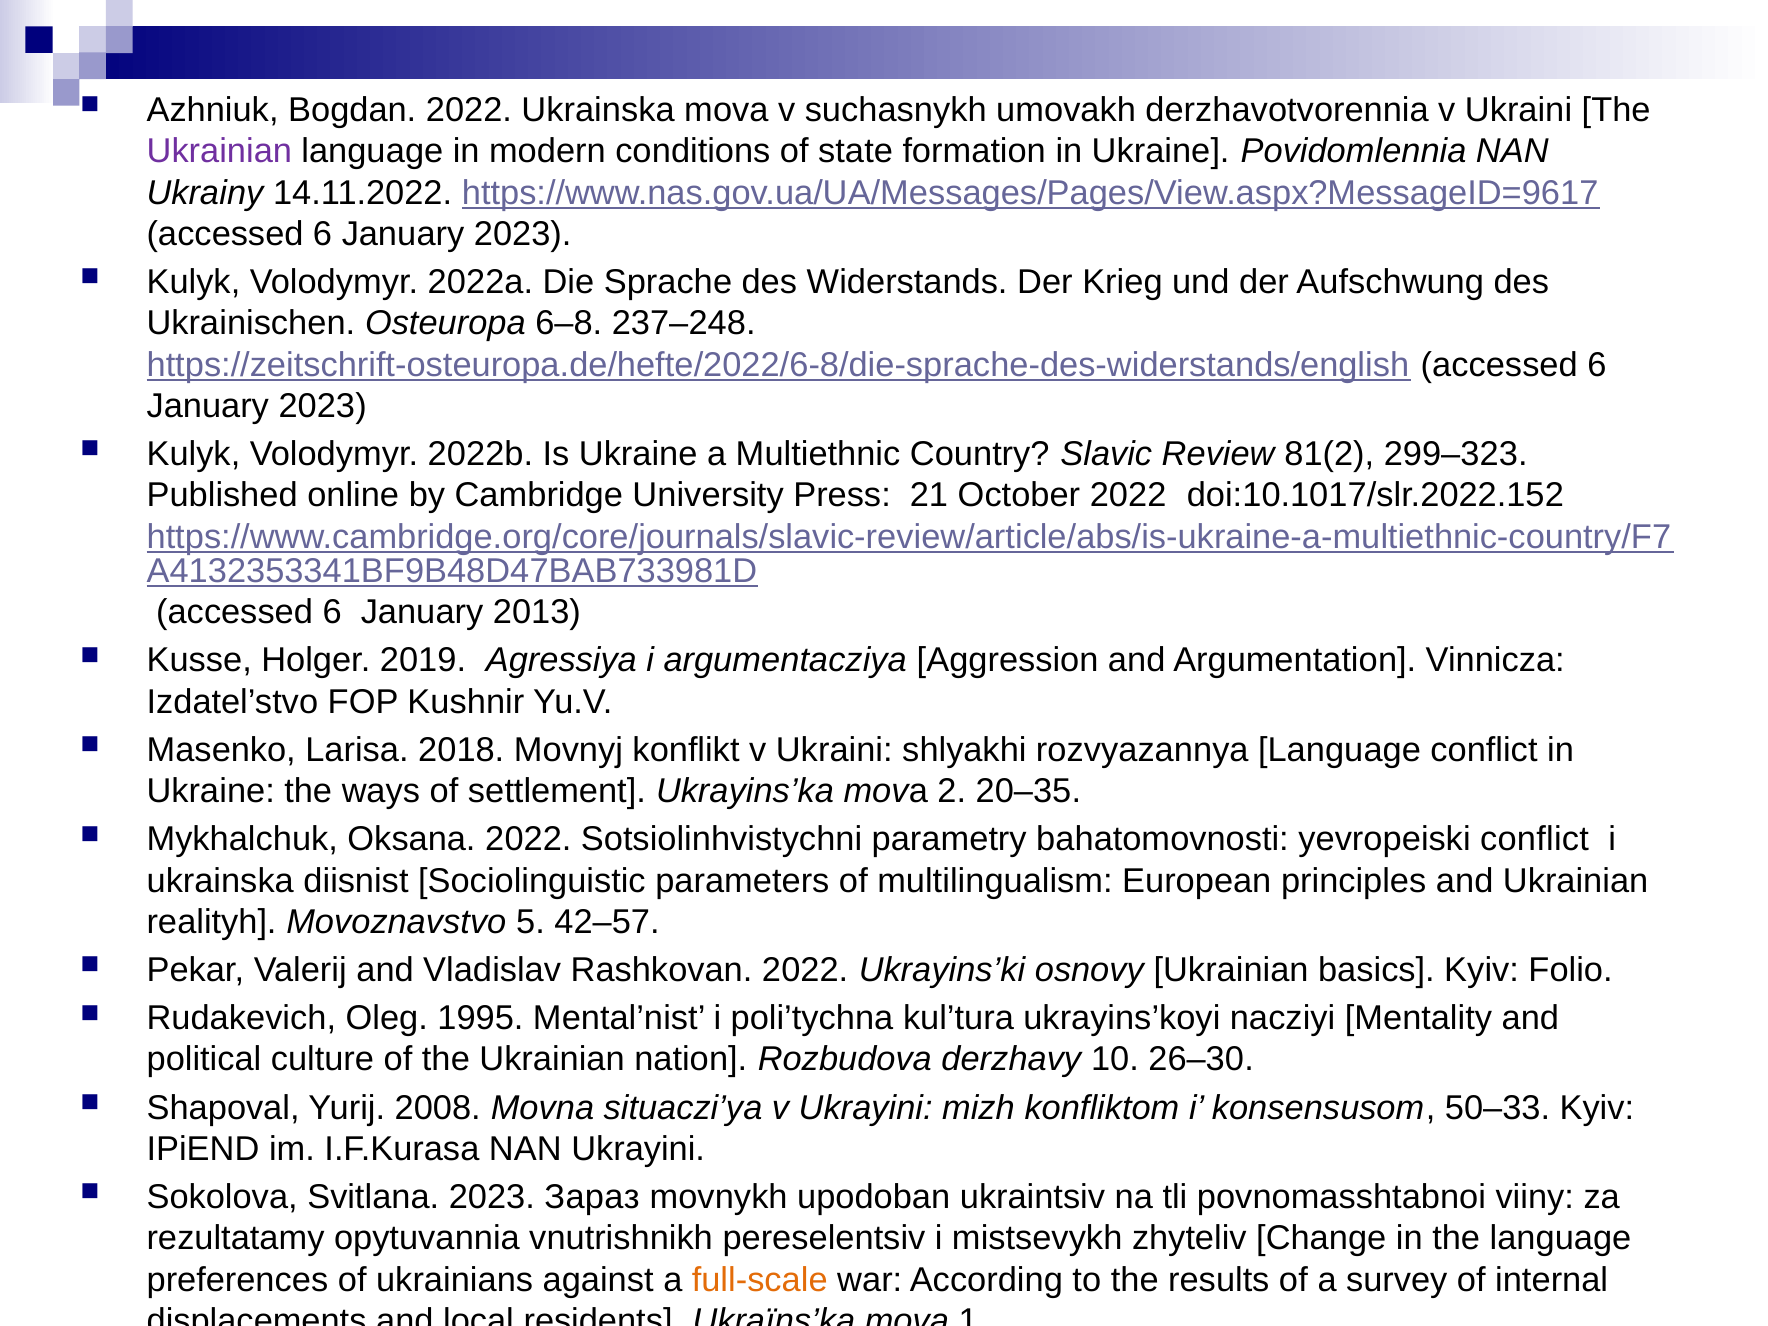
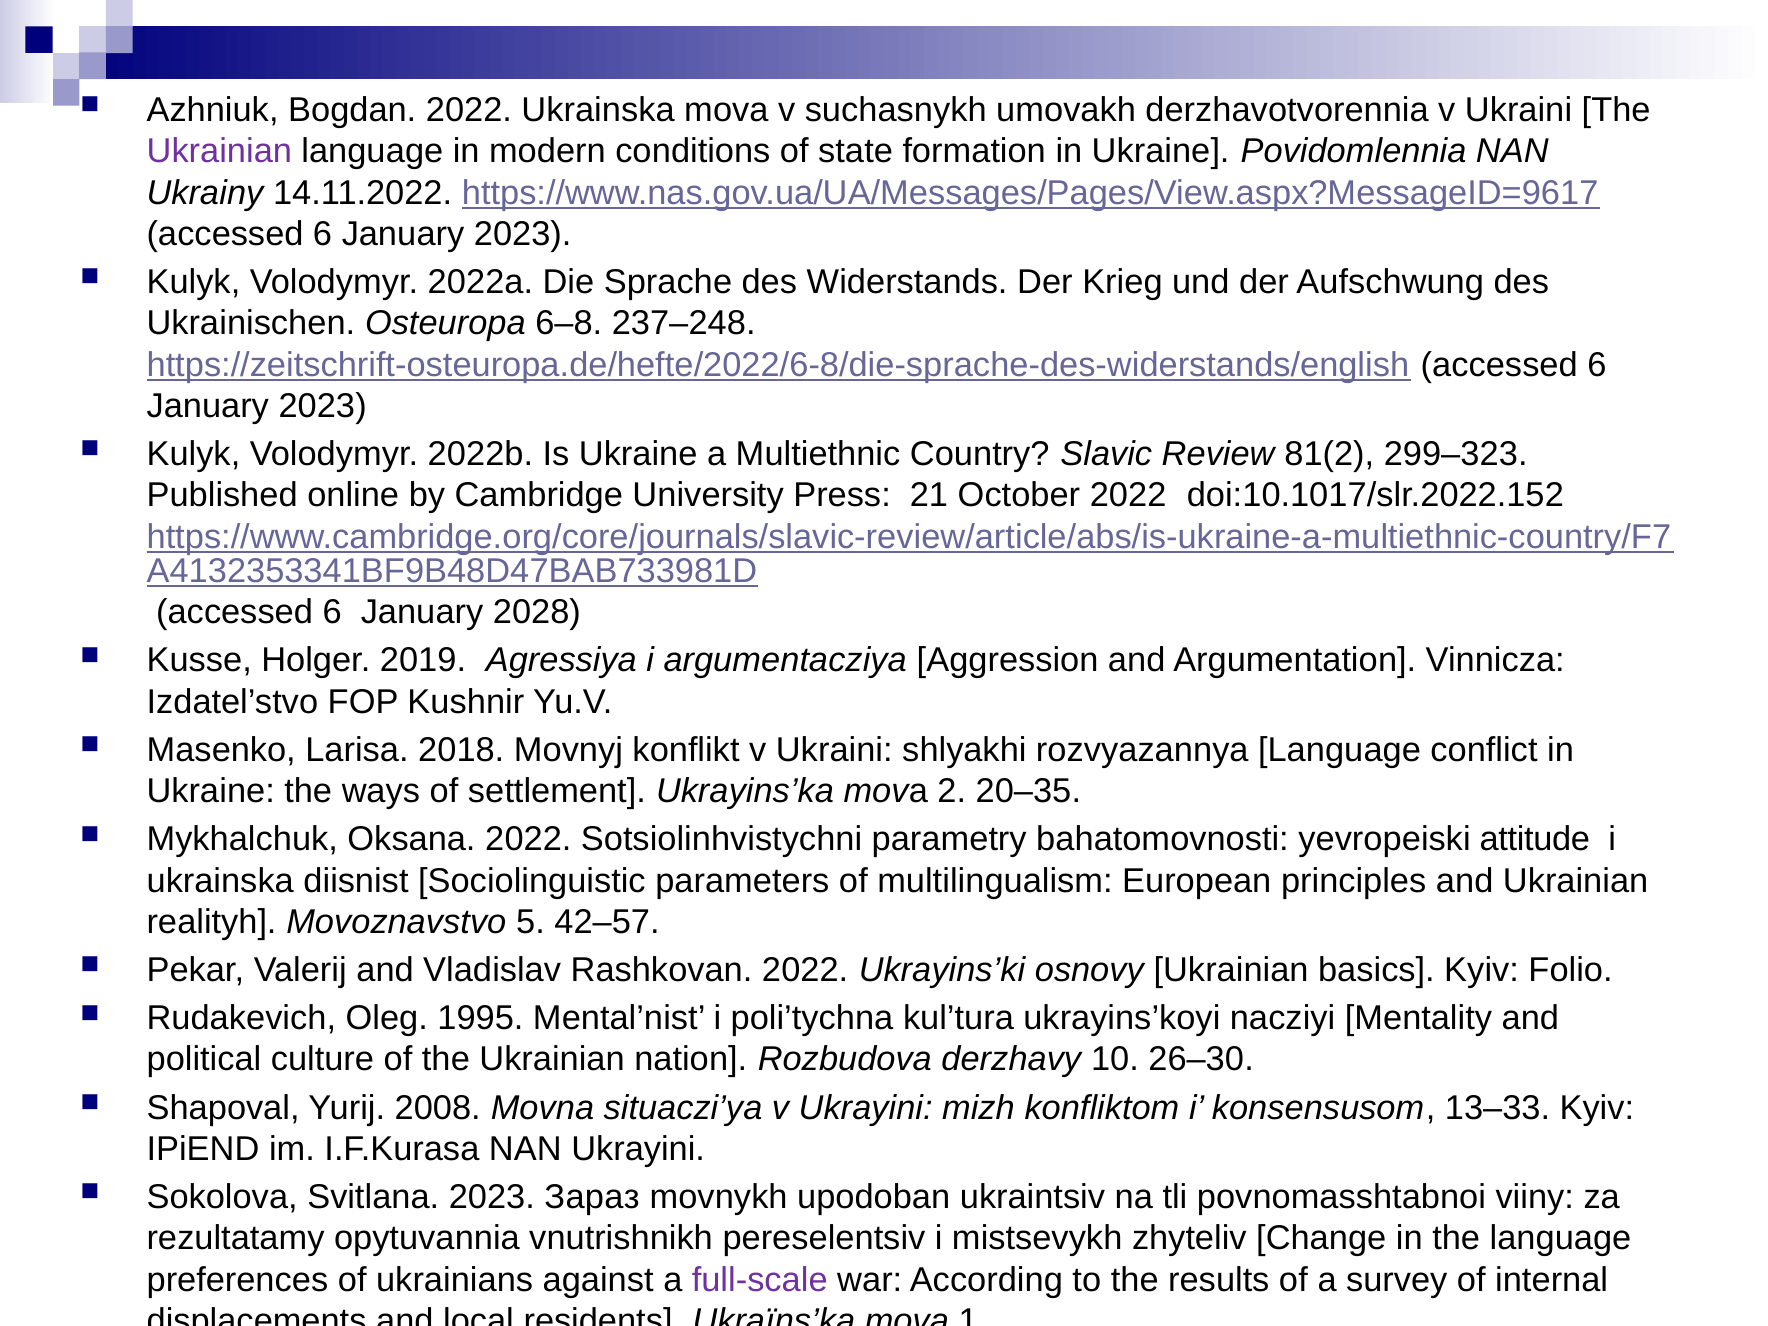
2013: 2013 -> 2028
yevropeiski conflict: conflict -> attitude
50–33: 50–33 -> 13–33
full-scale colour: orange -> purple
